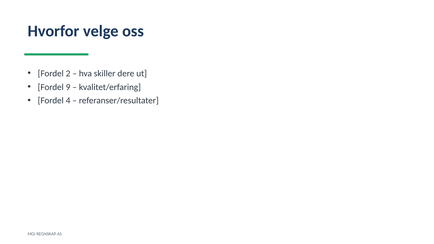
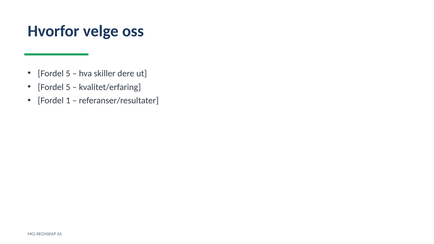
2 at (68, 74): 2 -> 5
9 at (68, 87): 9 -> 5
4: 4 -> 1
